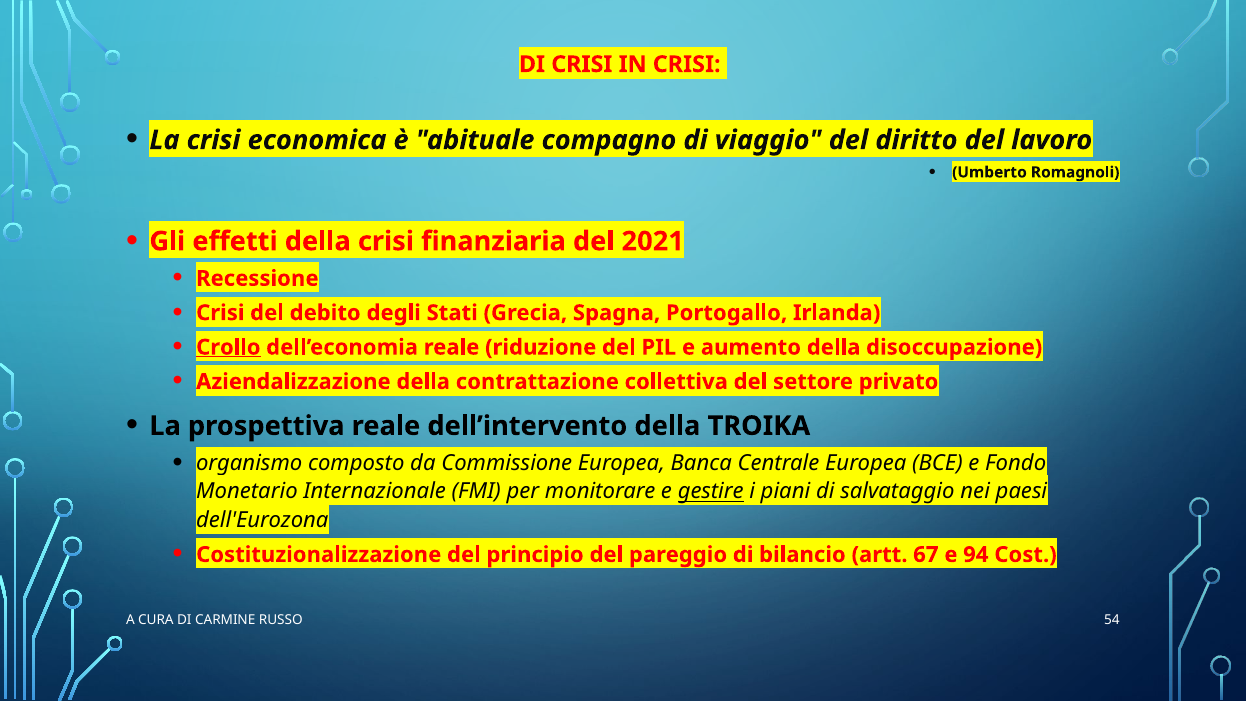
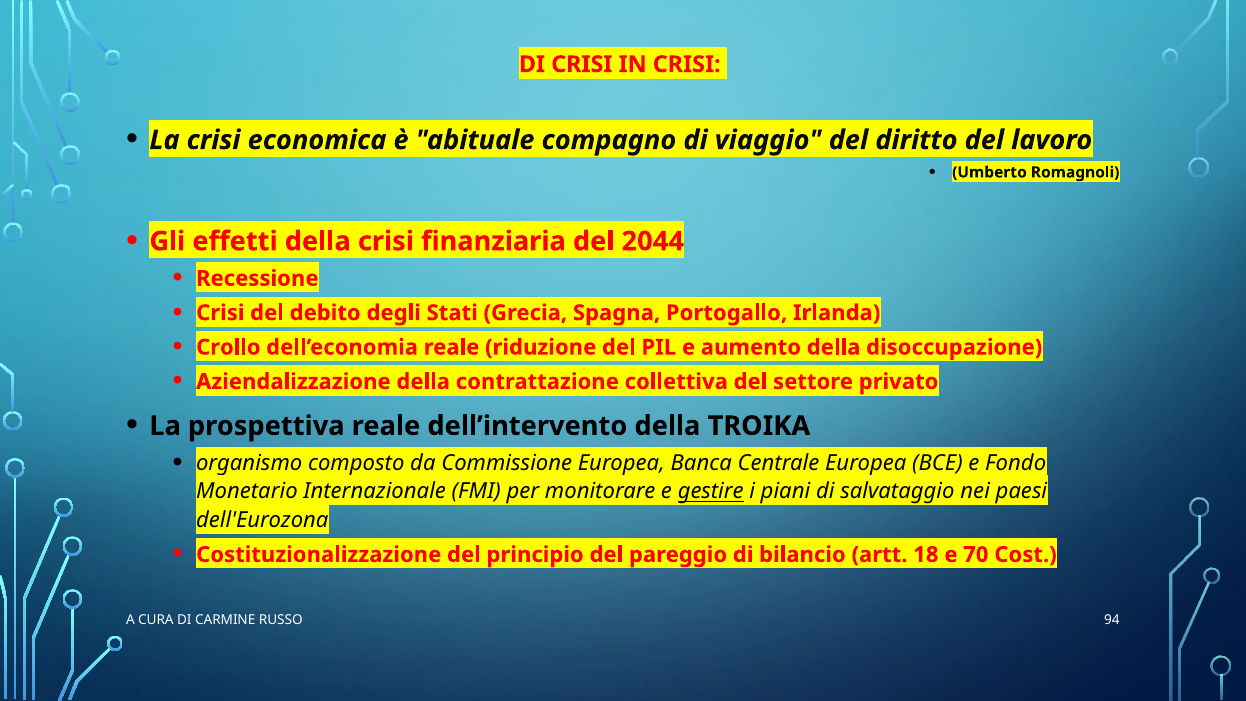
2021: 2021 -> 2044
Crollo underline: present -> none
67: 67 -> 18
94: 94 -> 70
54: 54 -> 94
